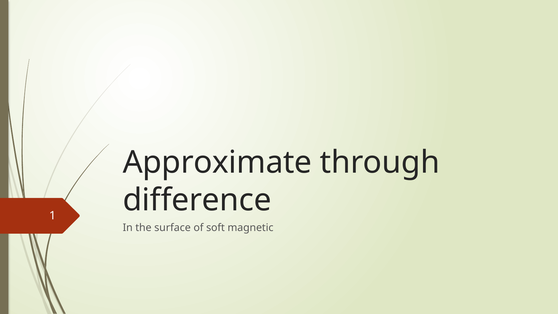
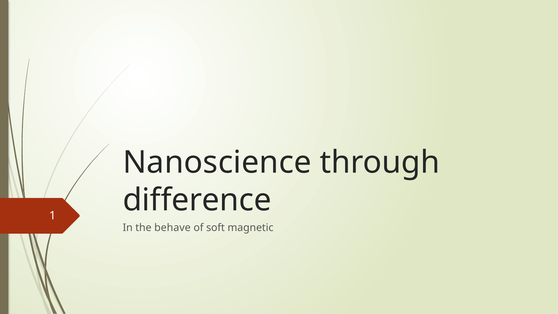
Approximate: Approximate -> Nanoscience
surface: surface -> behave
